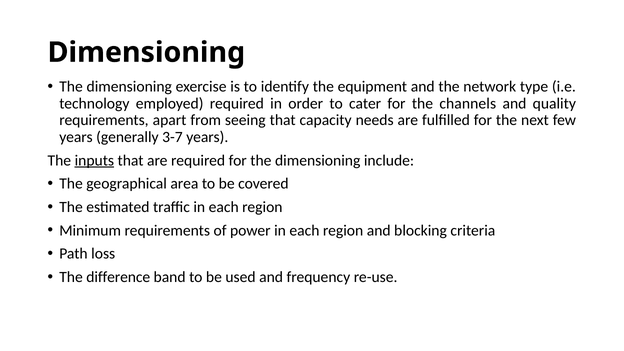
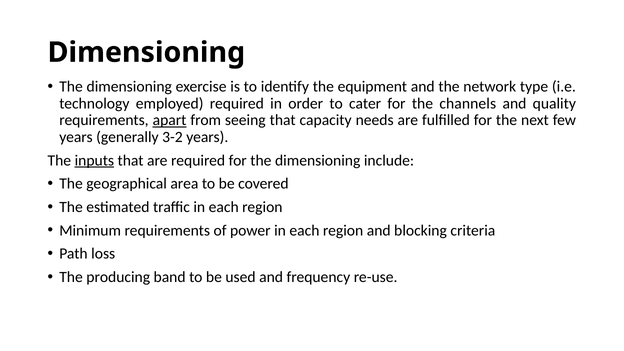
apart underline: none -> present
3-7: 3-7 -> 3-2
difference: difference -> producing
